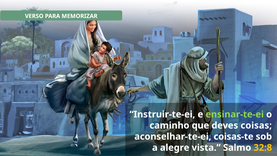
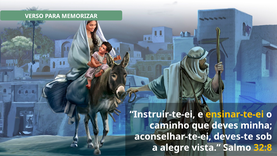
ensinar-te-ei colour: light green -> yellow
coisas: coisas -> minha
coisas-te: coisas-te -> deves-te
